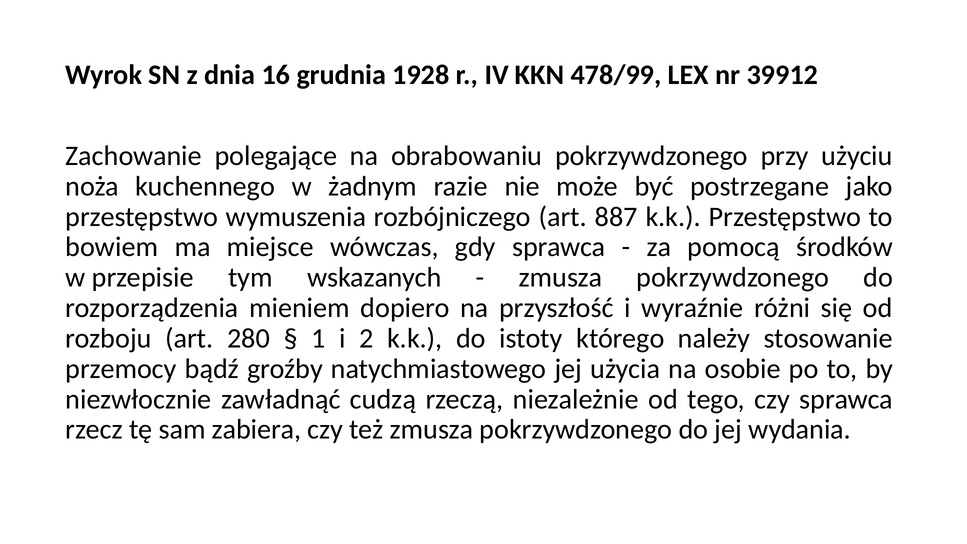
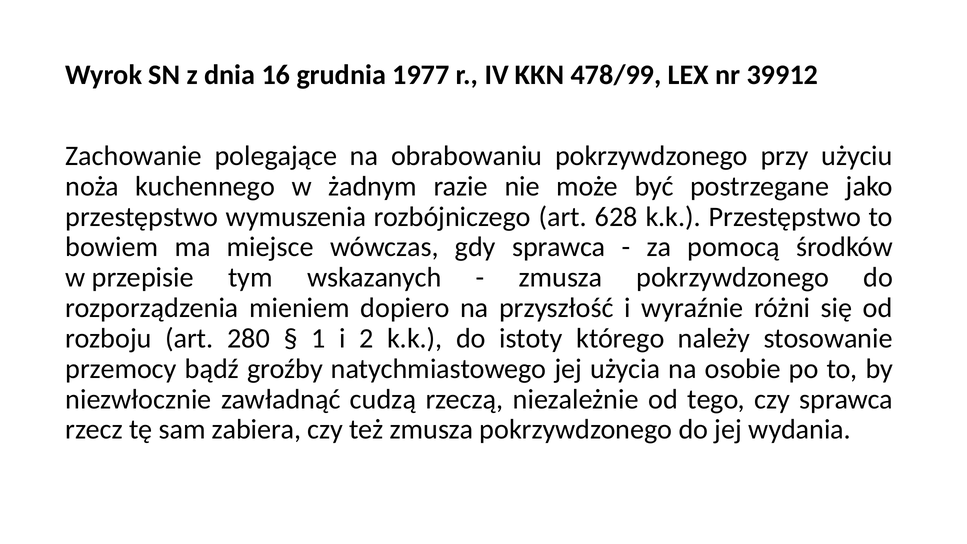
1928: 1928 -> 1977
887: 887 -> 628
